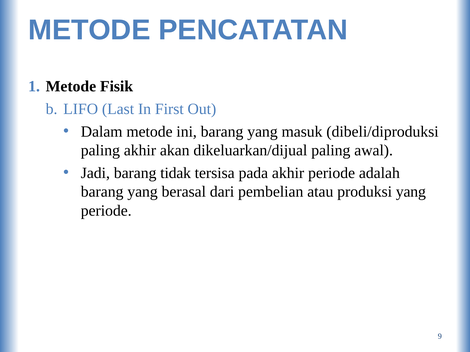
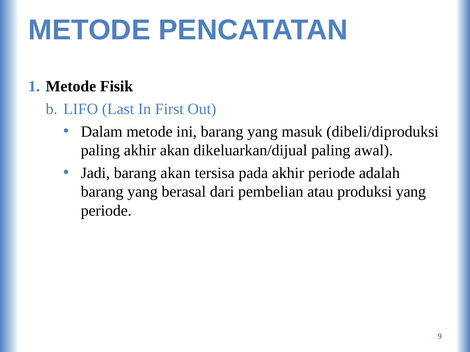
barang tidak: tidak -> akan
